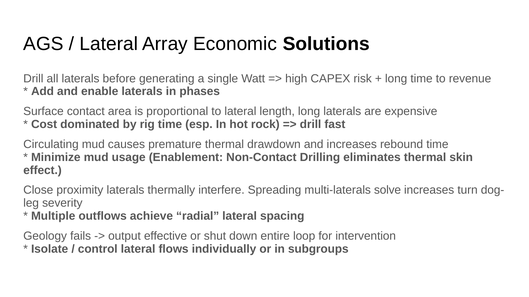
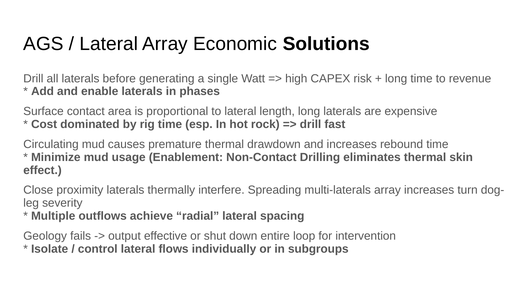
multi-laterals solve: solve -> array
